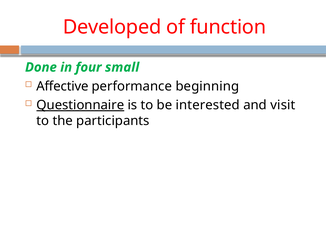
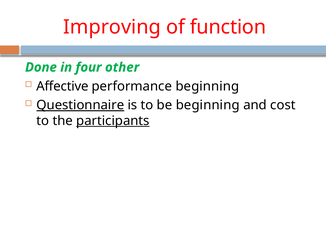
Developed: Developed -> Improving
small: small -> other
be interested: interested -> beginning
visit: visit -> cost
participants underline: none -> present
